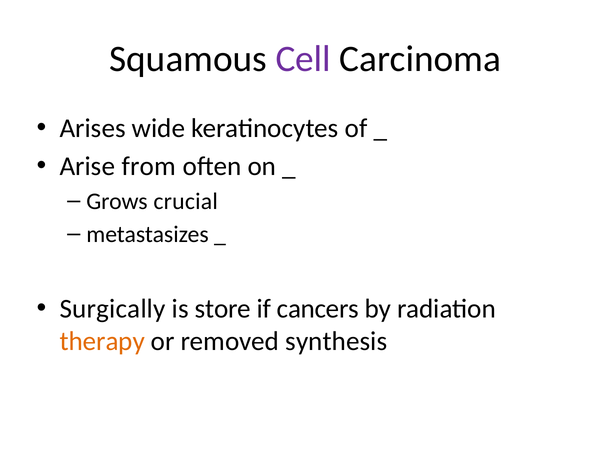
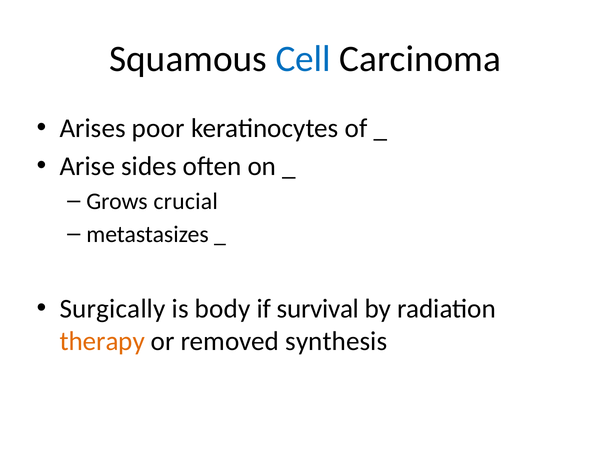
Cell colour: purple -> blue
wide: wide -> poor
from: from -> sides
store: store -> body
cancers: cancers -> survival
